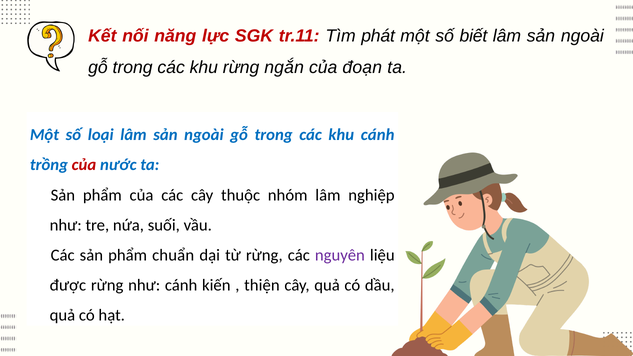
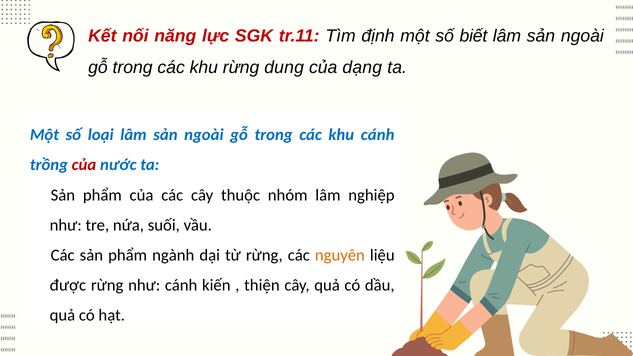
phát: phát -> định
ngắn: ngắn -> dung
đoạn: đoạn -> dạng
chuẩn: chuẩn -> ngành
nguyên colour: purple -> orange
